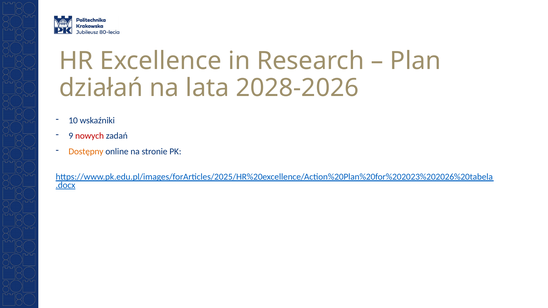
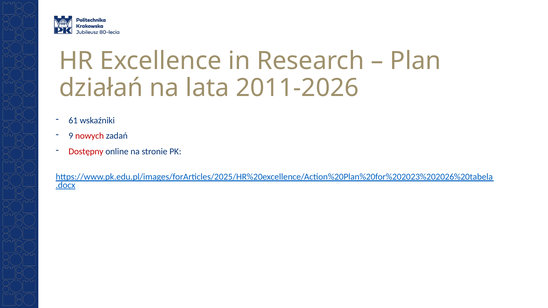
2028-2026: 2028-2026 -> 2011-2026
10: 10 -> 61
Dostępny colour: orange -> red
